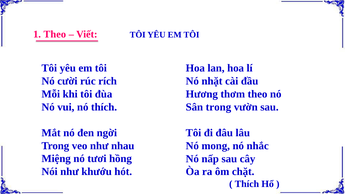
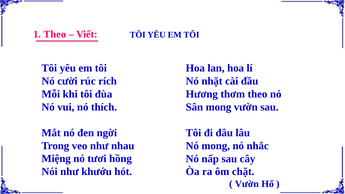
Sân trong: trong -> mong
Thích at (247, 184): Thích -> Vườn
